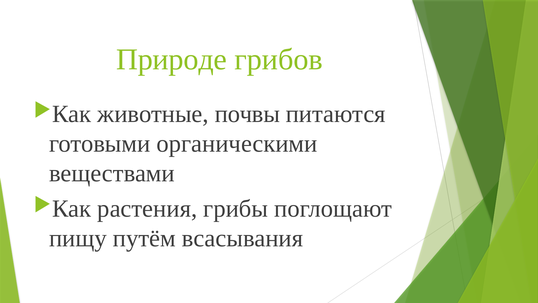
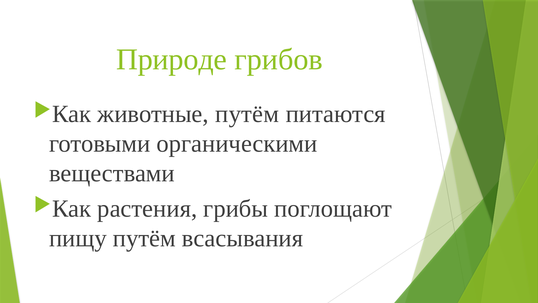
животные почвы: почвы -> путём
